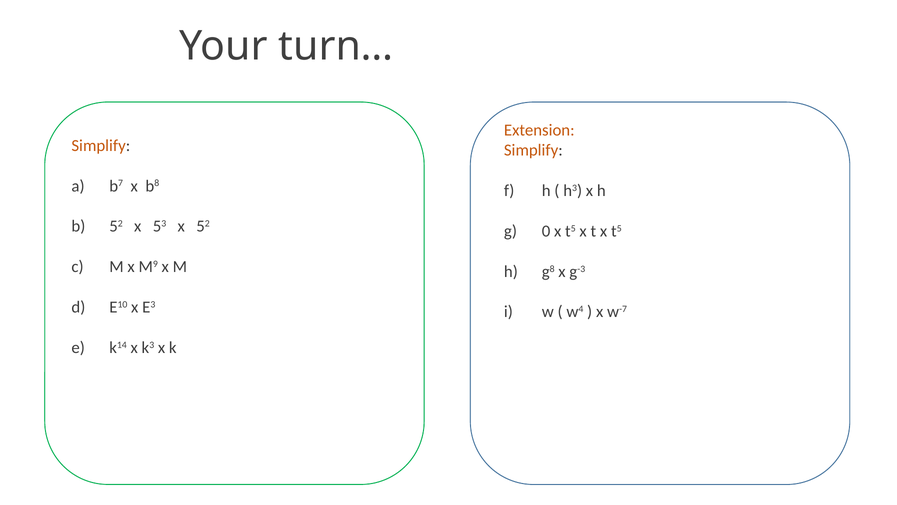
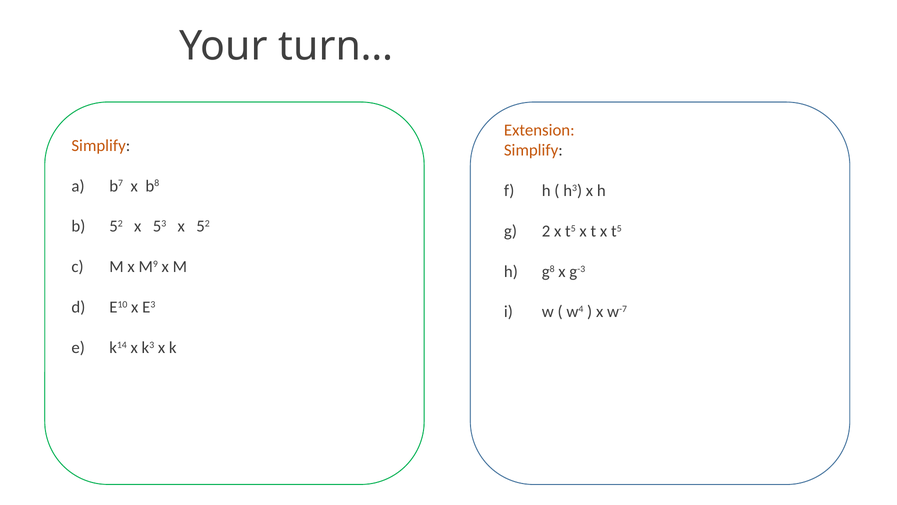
0: 0 -> 2
